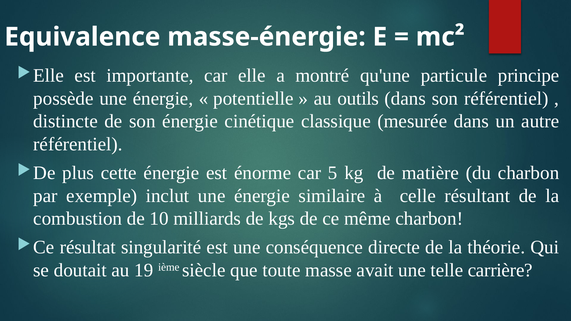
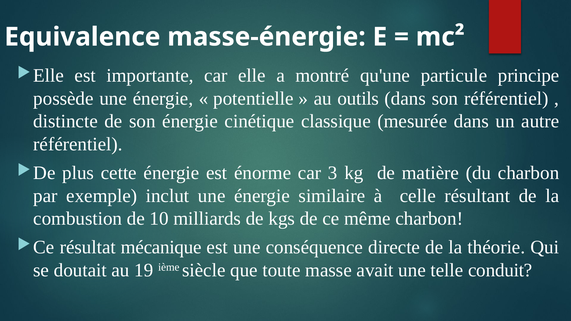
5: 5 -> 3
singularité: singularité -> mécanique
carrière: carrière -> conduit
